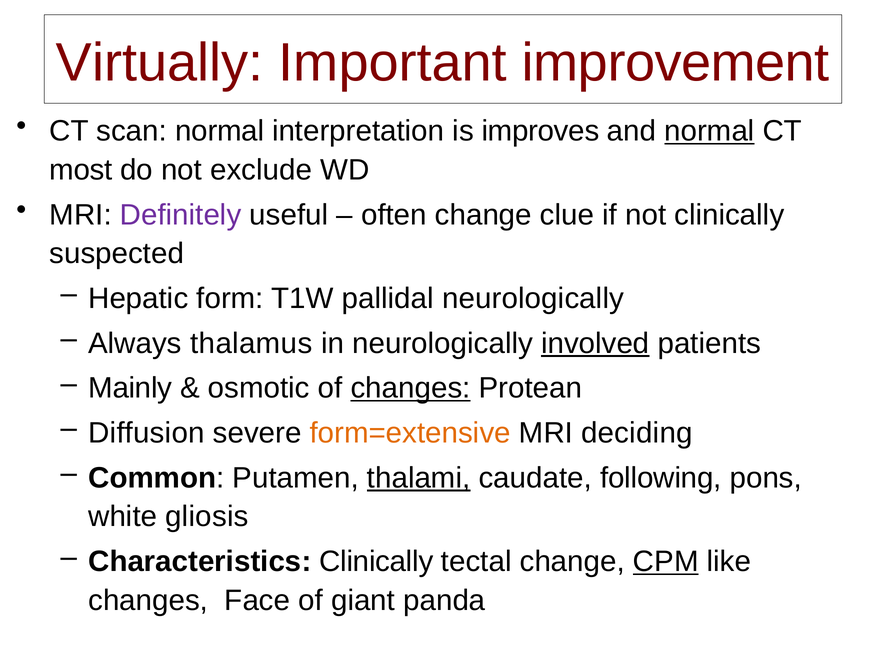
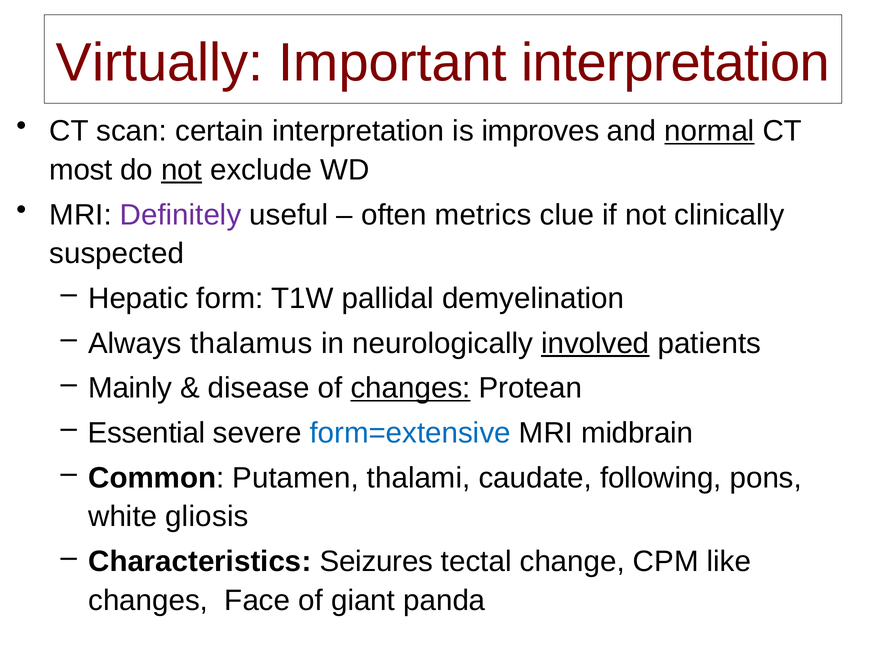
Important improvement: improvement -> interpretation
scan normal: normal -> certain
not at (182, 170) underline: none -> present
often change: change -> metrics
pallidal neurologically: neurologically -> demyelination
osmotic: osmotic -> disease
Diffusion: Diffusion -> Essential
form=extensive colour: orange -> blue
deciding: deciding -> midbrain
thalami underline: present -> none
Characteristics Clinically: Clinically -> Seizures
CPM underline: present -> none
